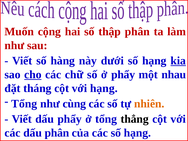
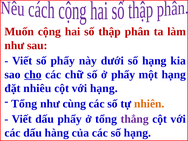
số hàng: hàng -> phẩy
kia underline: present -> none
một nhau: nhau -> hạng
tháng: tháng -> nhiêu
thẳng colour: black -> purple
dấu phân: phân -> hàng
